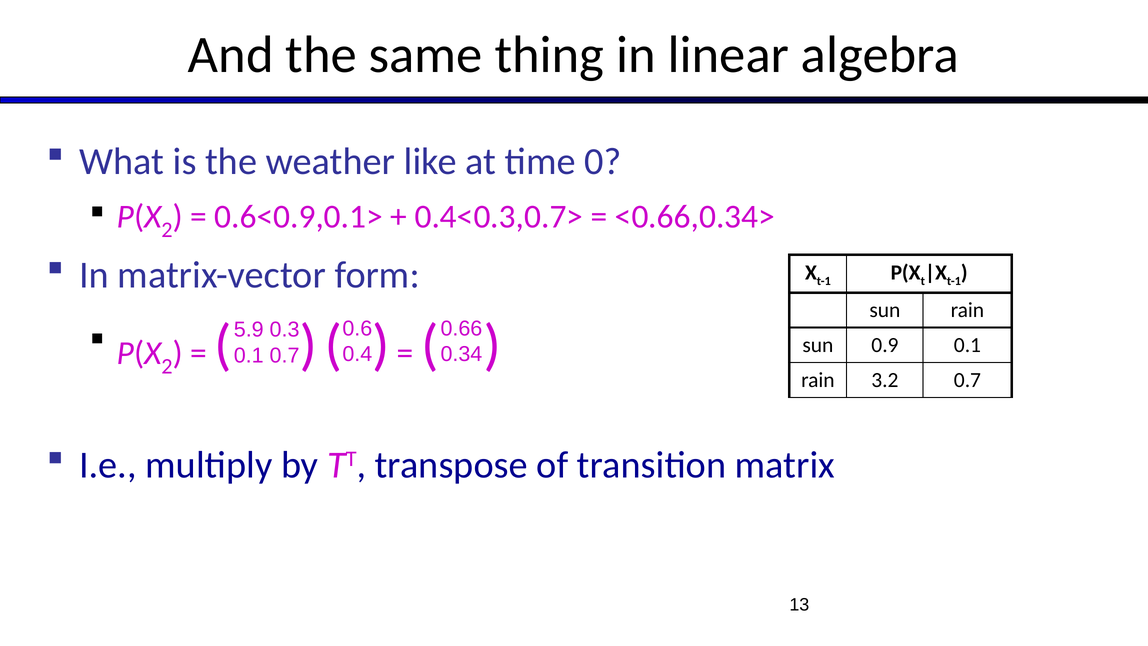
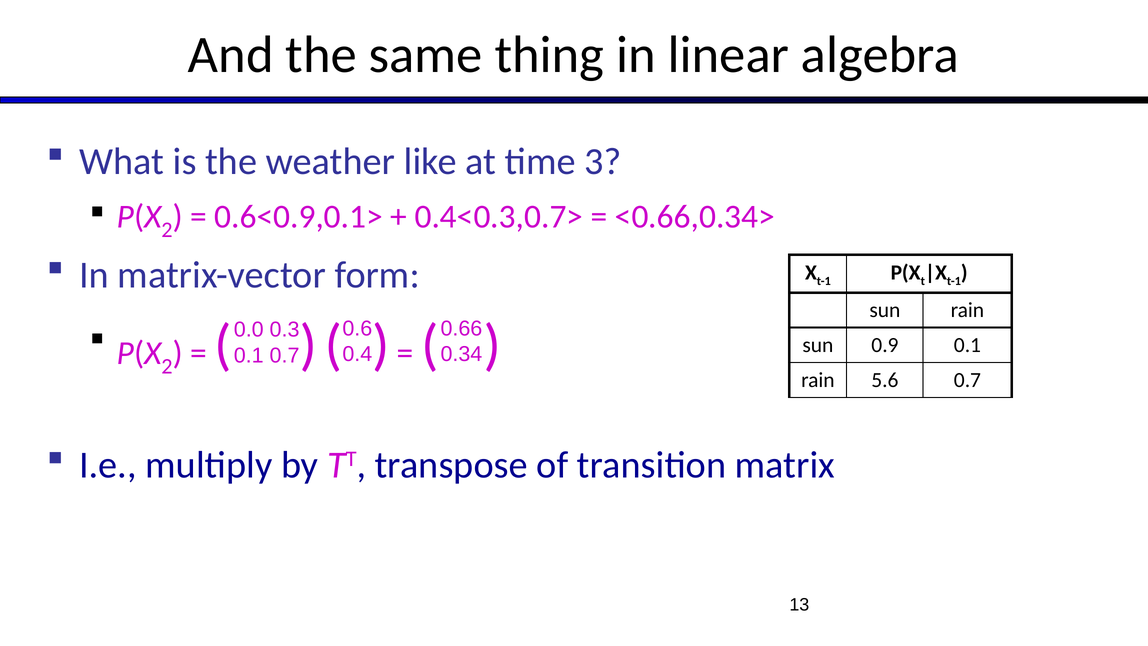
0: 0 -> 3
5.9: 5.9 -> 0.0
3.2: 3.2 -> 5.6
